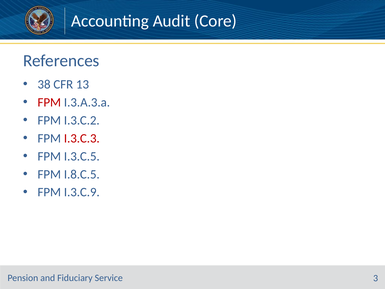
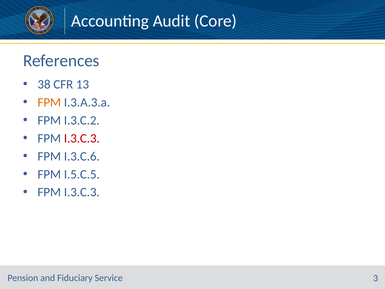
FPM at (49, 102) colour: red -> orange
I.3.C.5: I.3.C.5 -> I.3.C.6
I.8.C.5: I.8.C.5 -> I.5.C.5
I.3.C.9 at (82, 192): I.3.C.9 -> I.3.C.3
